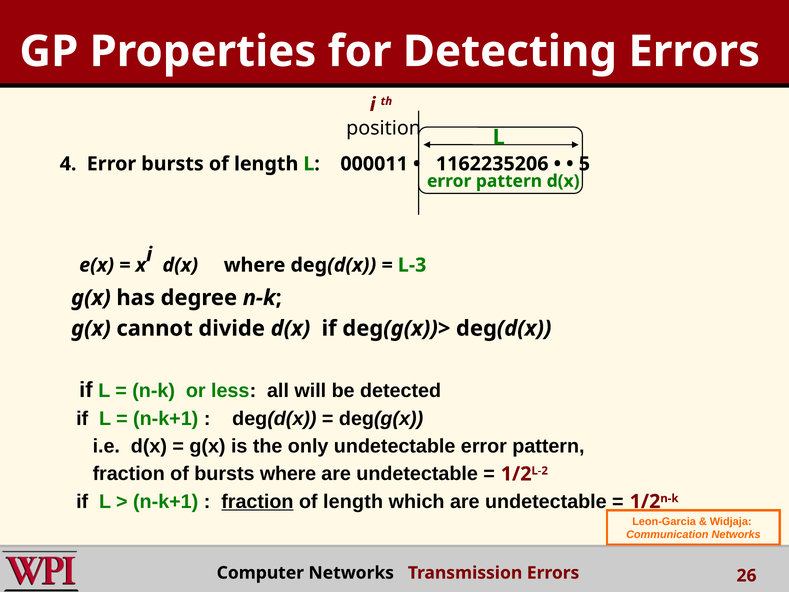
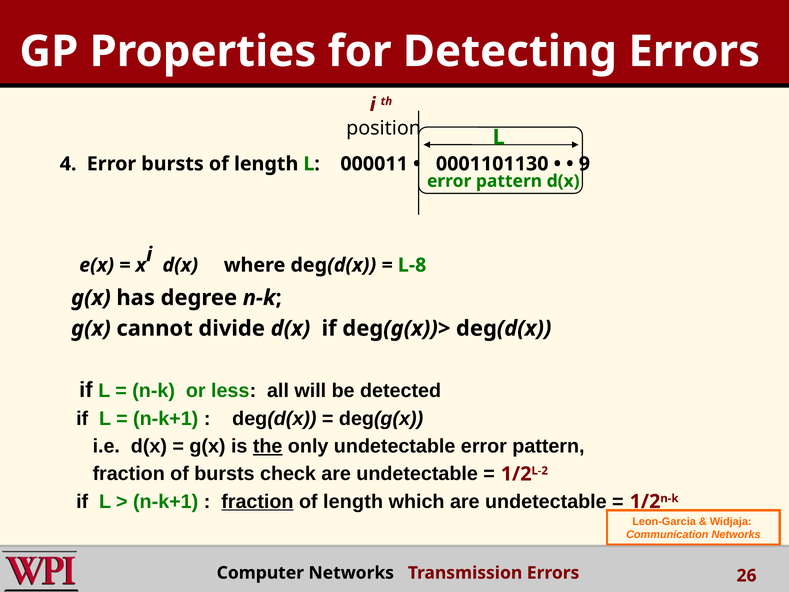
1162235206: 1162235206 -> 0001101130
5: 5 -> 9
L-3: L-3 -> L-8
the underline: none -> present
bursts where: where -> check
